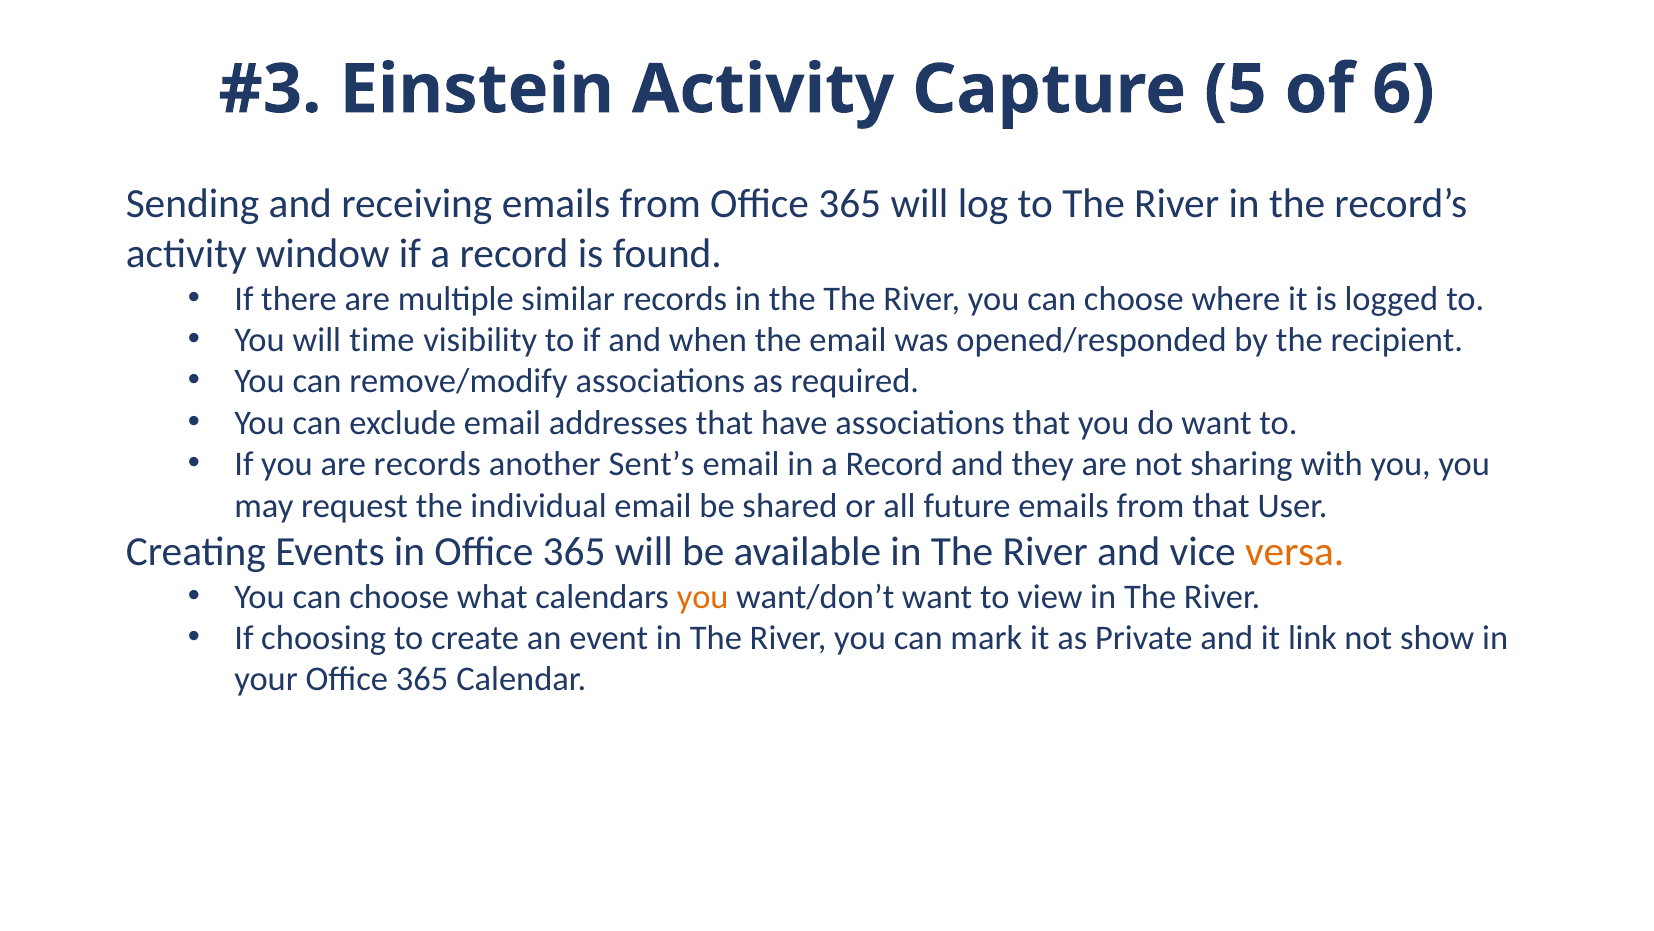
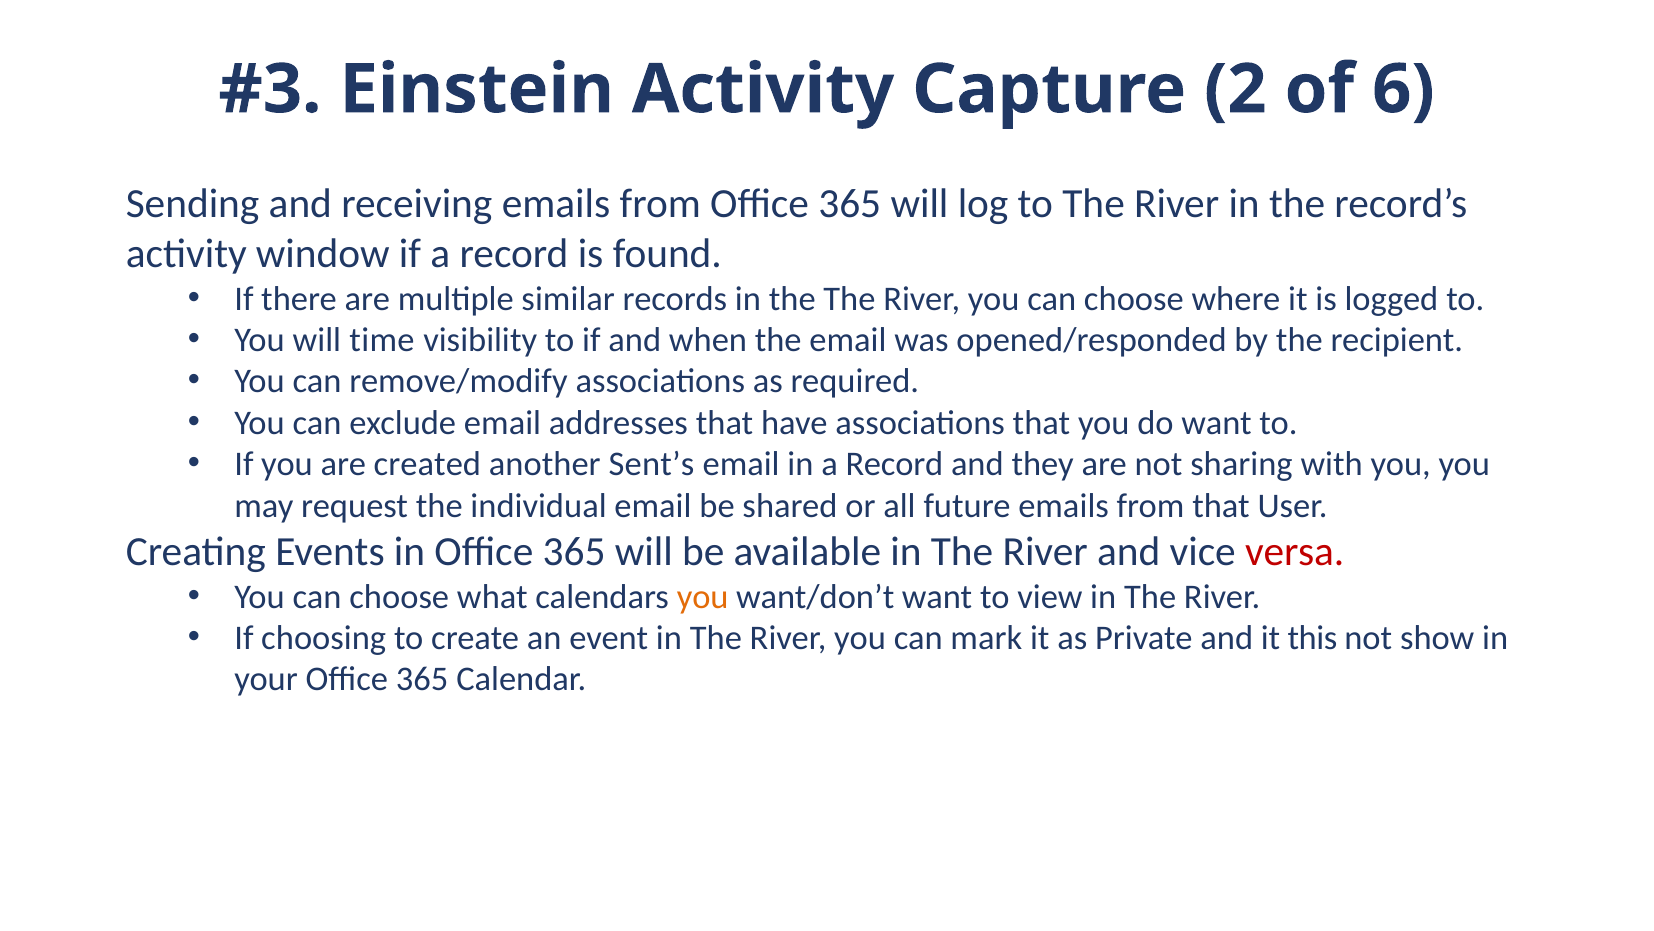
5: 5 -> 2
are records: records -> created
versa colour: orange -> red
link: link -> this
